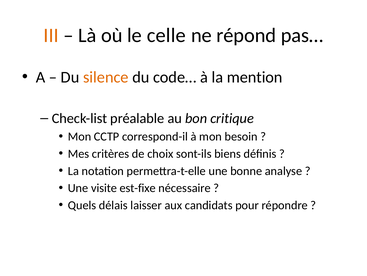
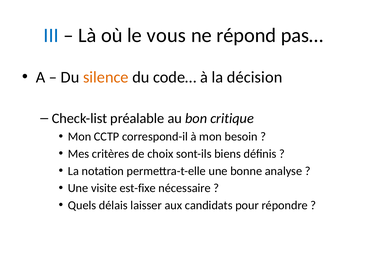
III colour: orange -> blue
celle: celle -> vous
mention: mention -> décision
